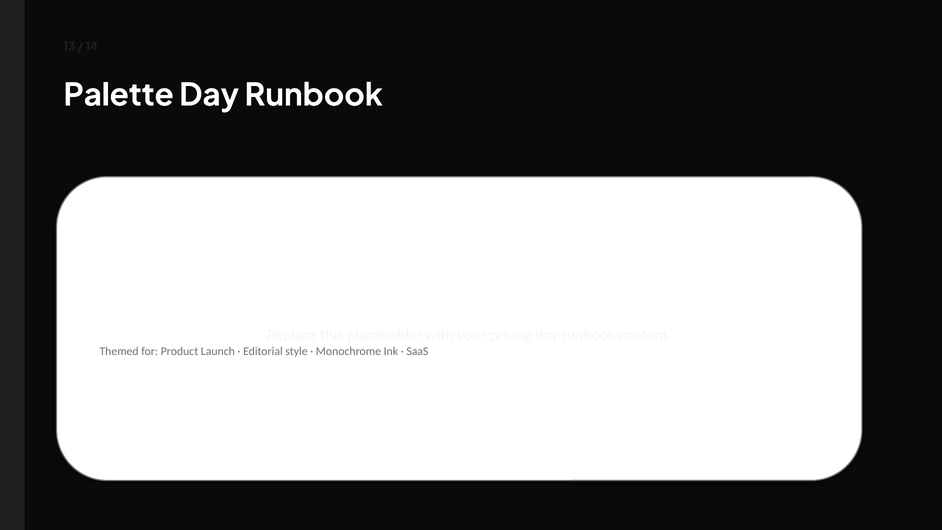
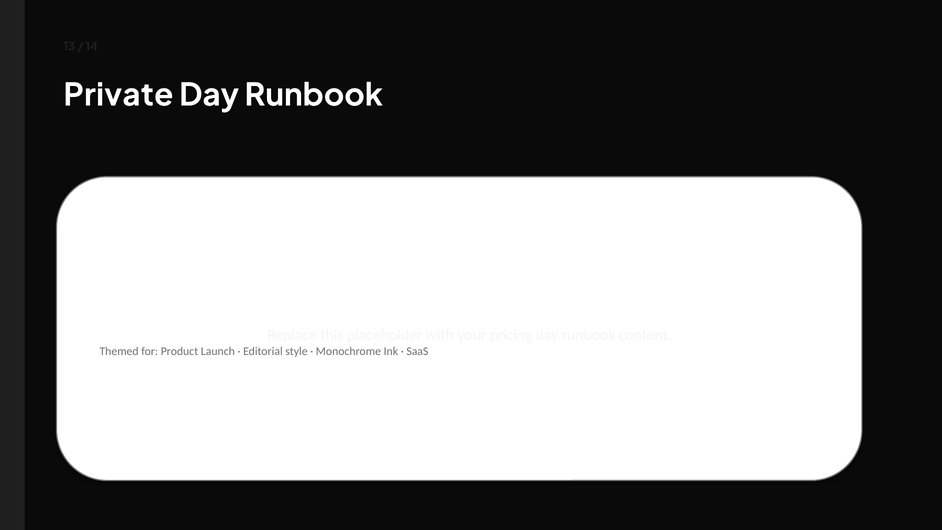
Palette: Palette -> Private
